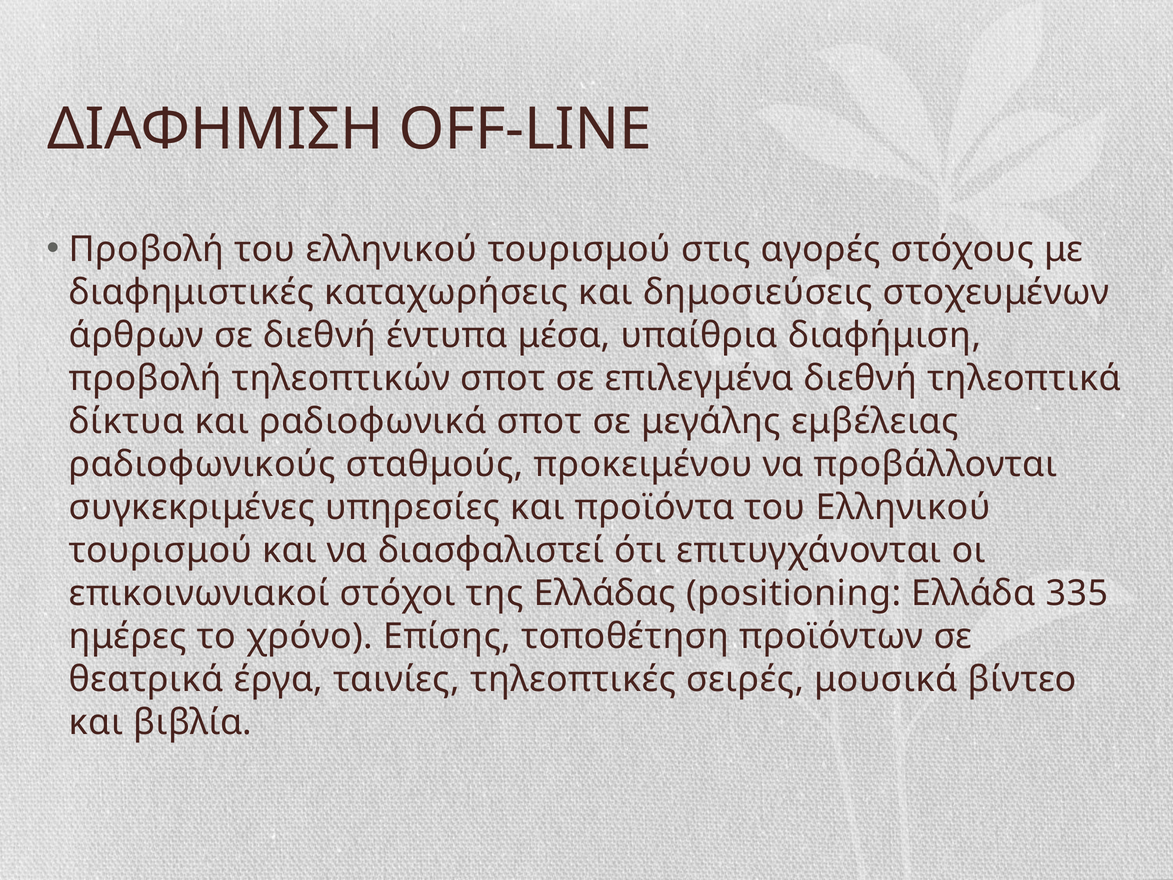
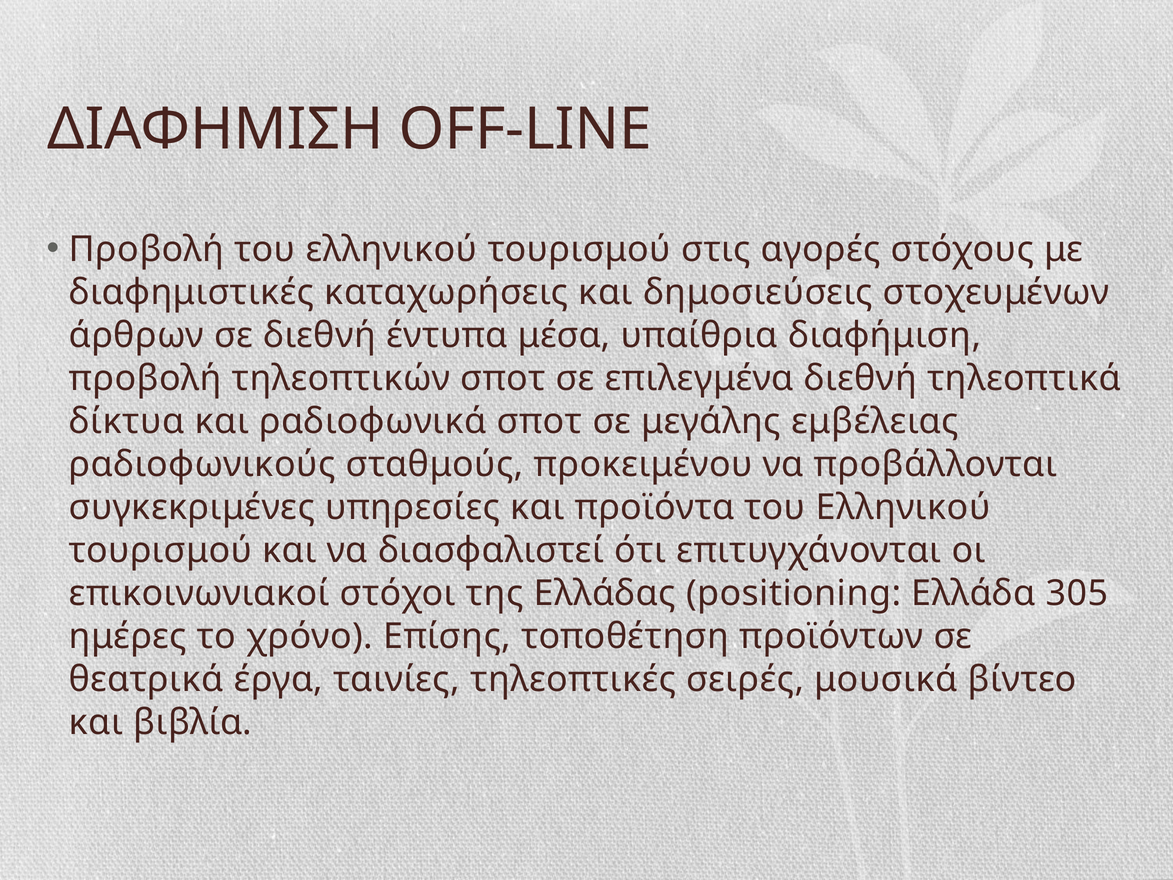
335: 335 -> 305
